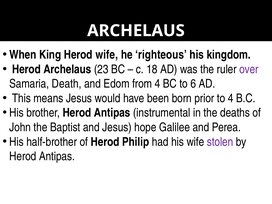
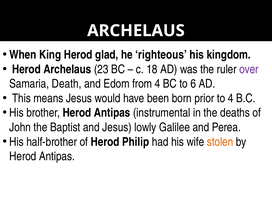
Herod wife: wife -> glad
hope: hope -> lowly
stolen colour: purple -> orange
